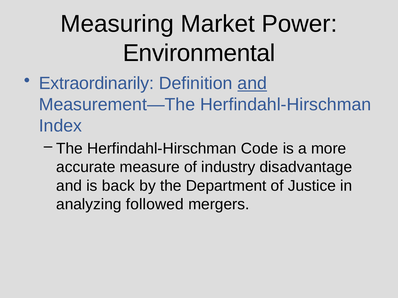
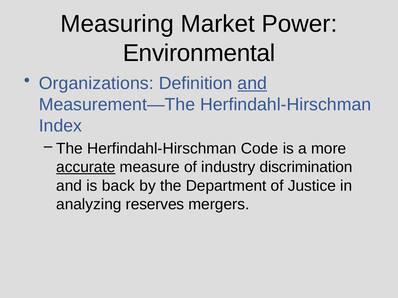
Extraordinarily: Extraordinarily -> Organizations
accurate underline: none -> present
disadvantage: disadvantage -> discrimination
followed: followed -> reserves
